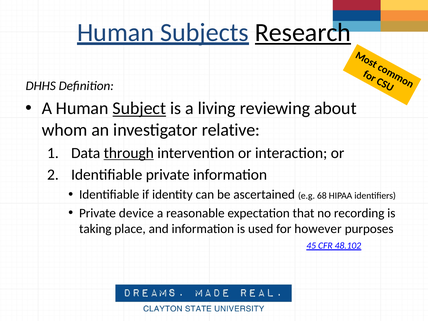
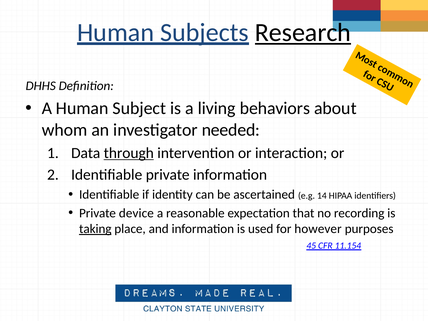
Subject underline: present -> none
reviewing: reviewing -> behaviors
relative: relative -> needed
68: 68 -> 14
taking underline: none -> present
48.102: 48.102 -> 11.154
